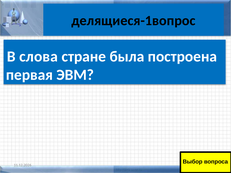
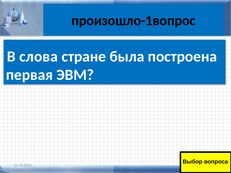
делящиеся-1вопрос: делящиеся-1вопрос -> произошло-1вопрос
